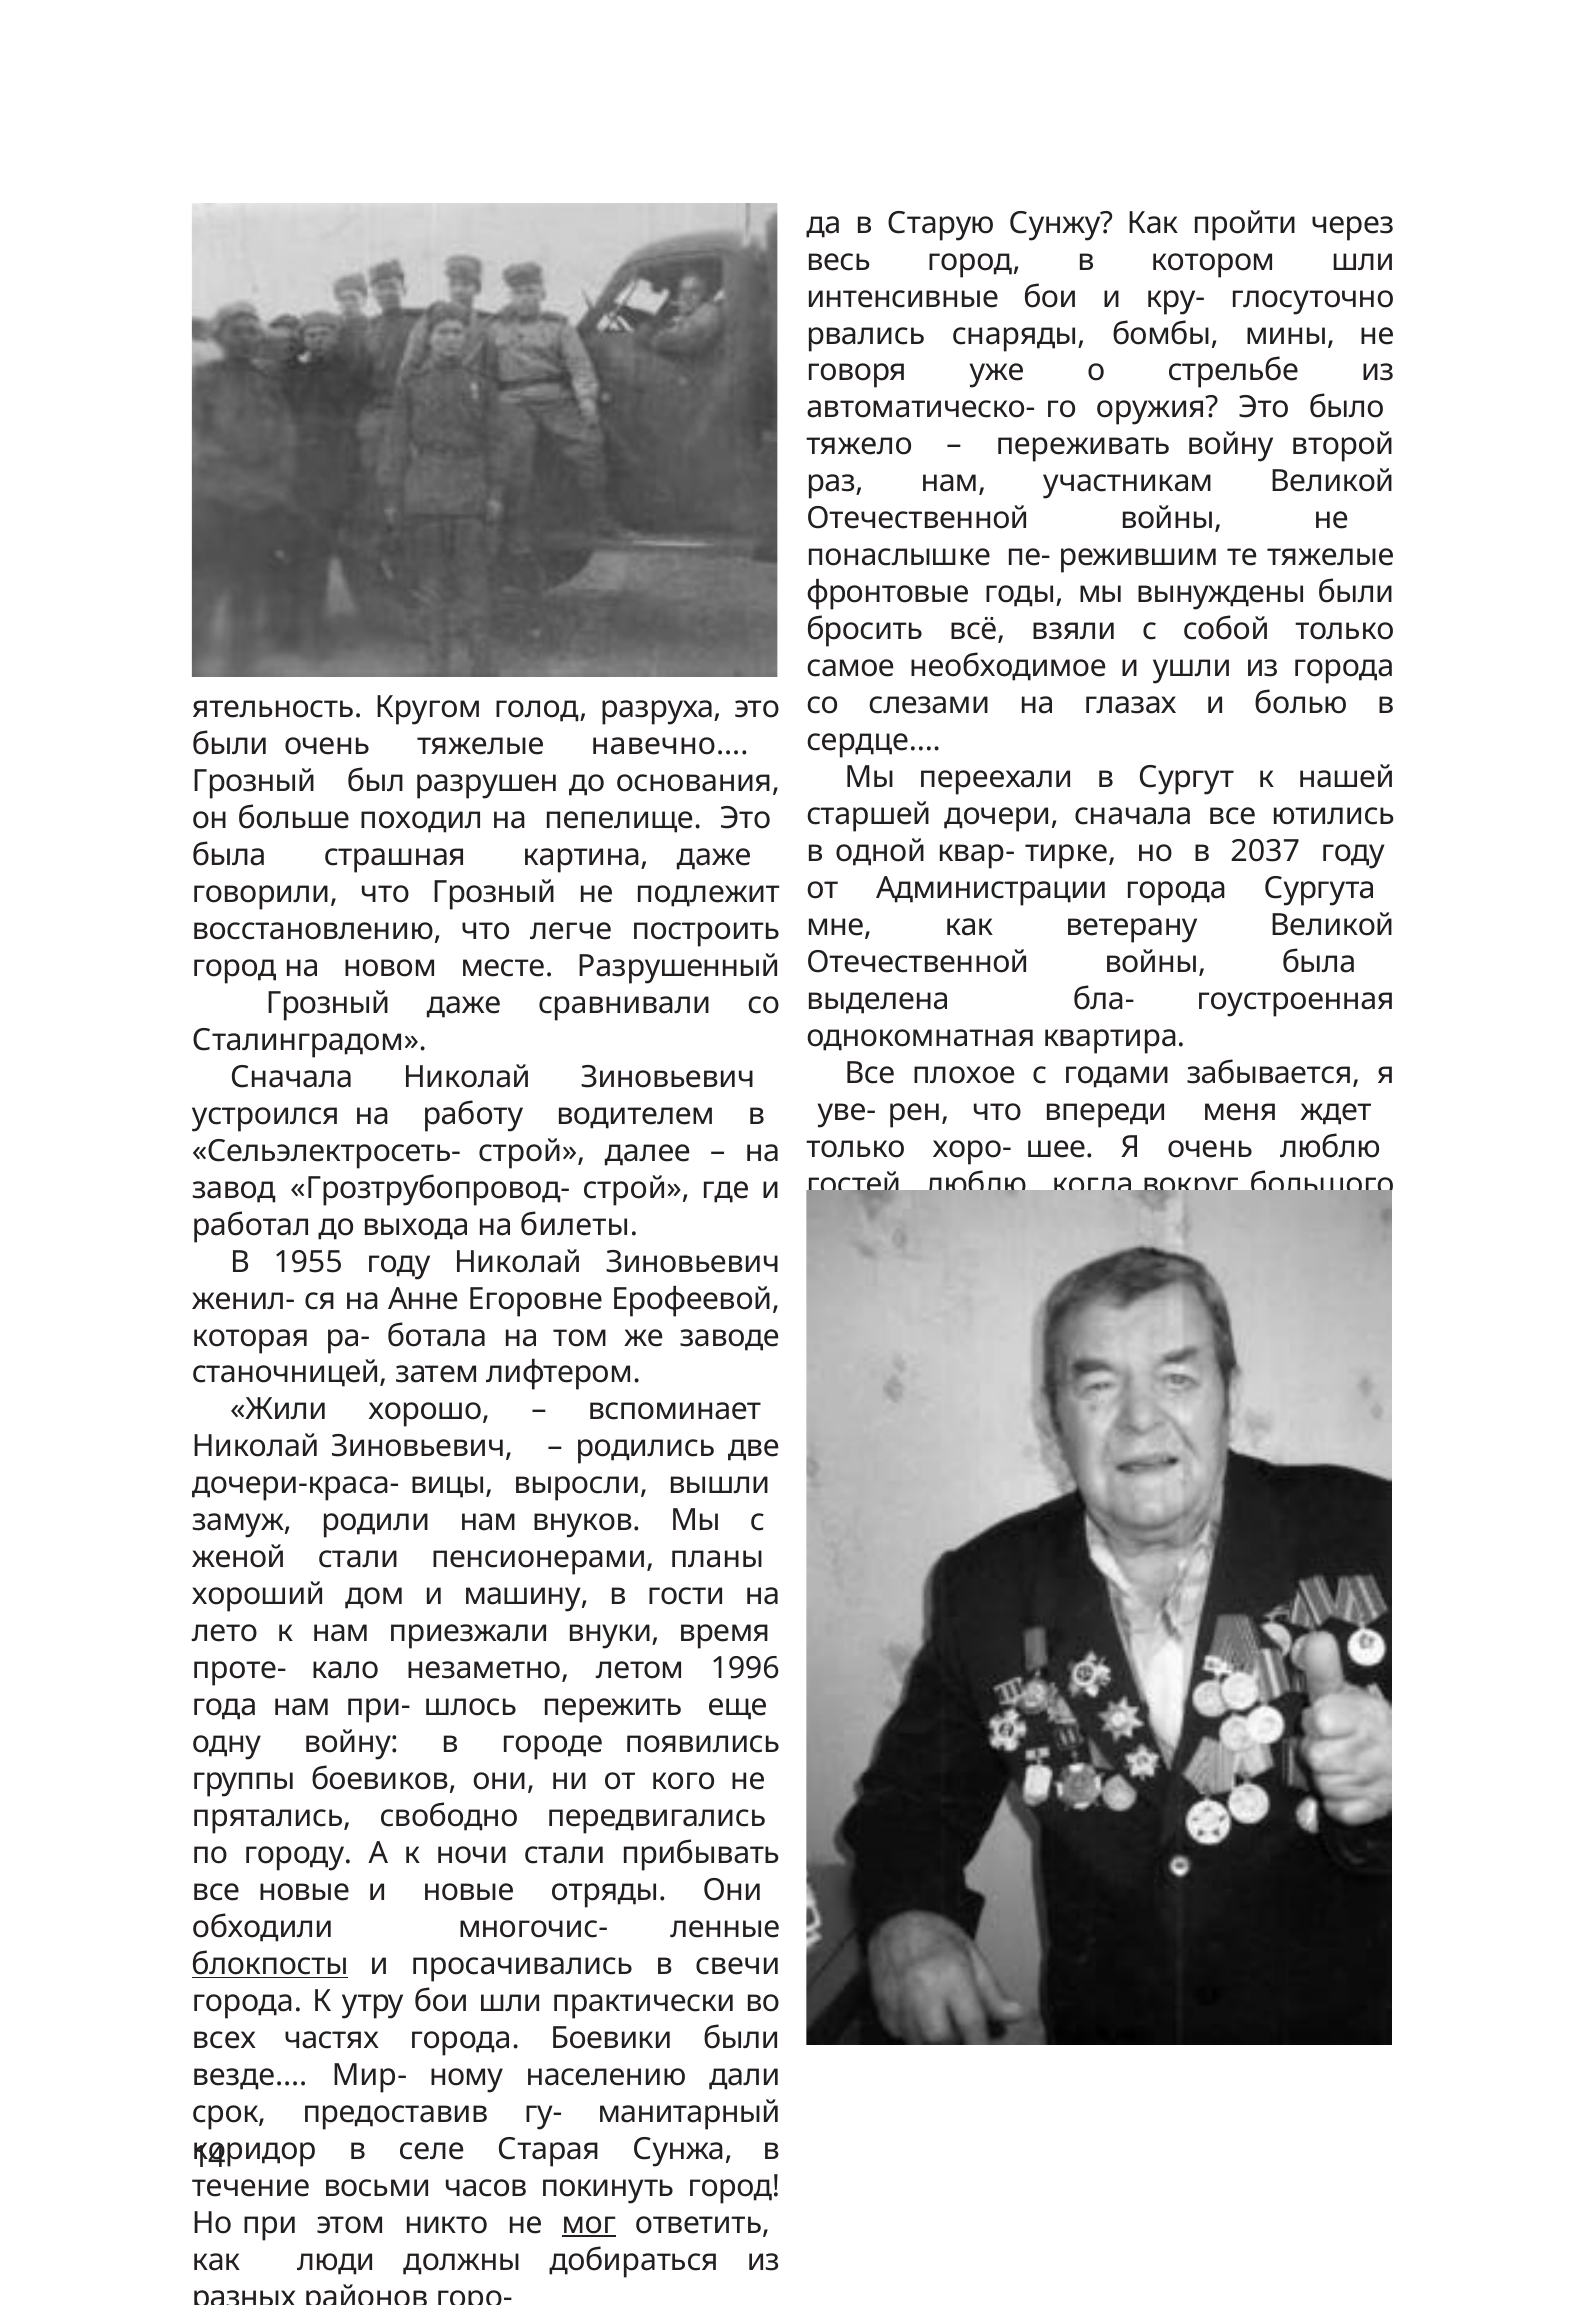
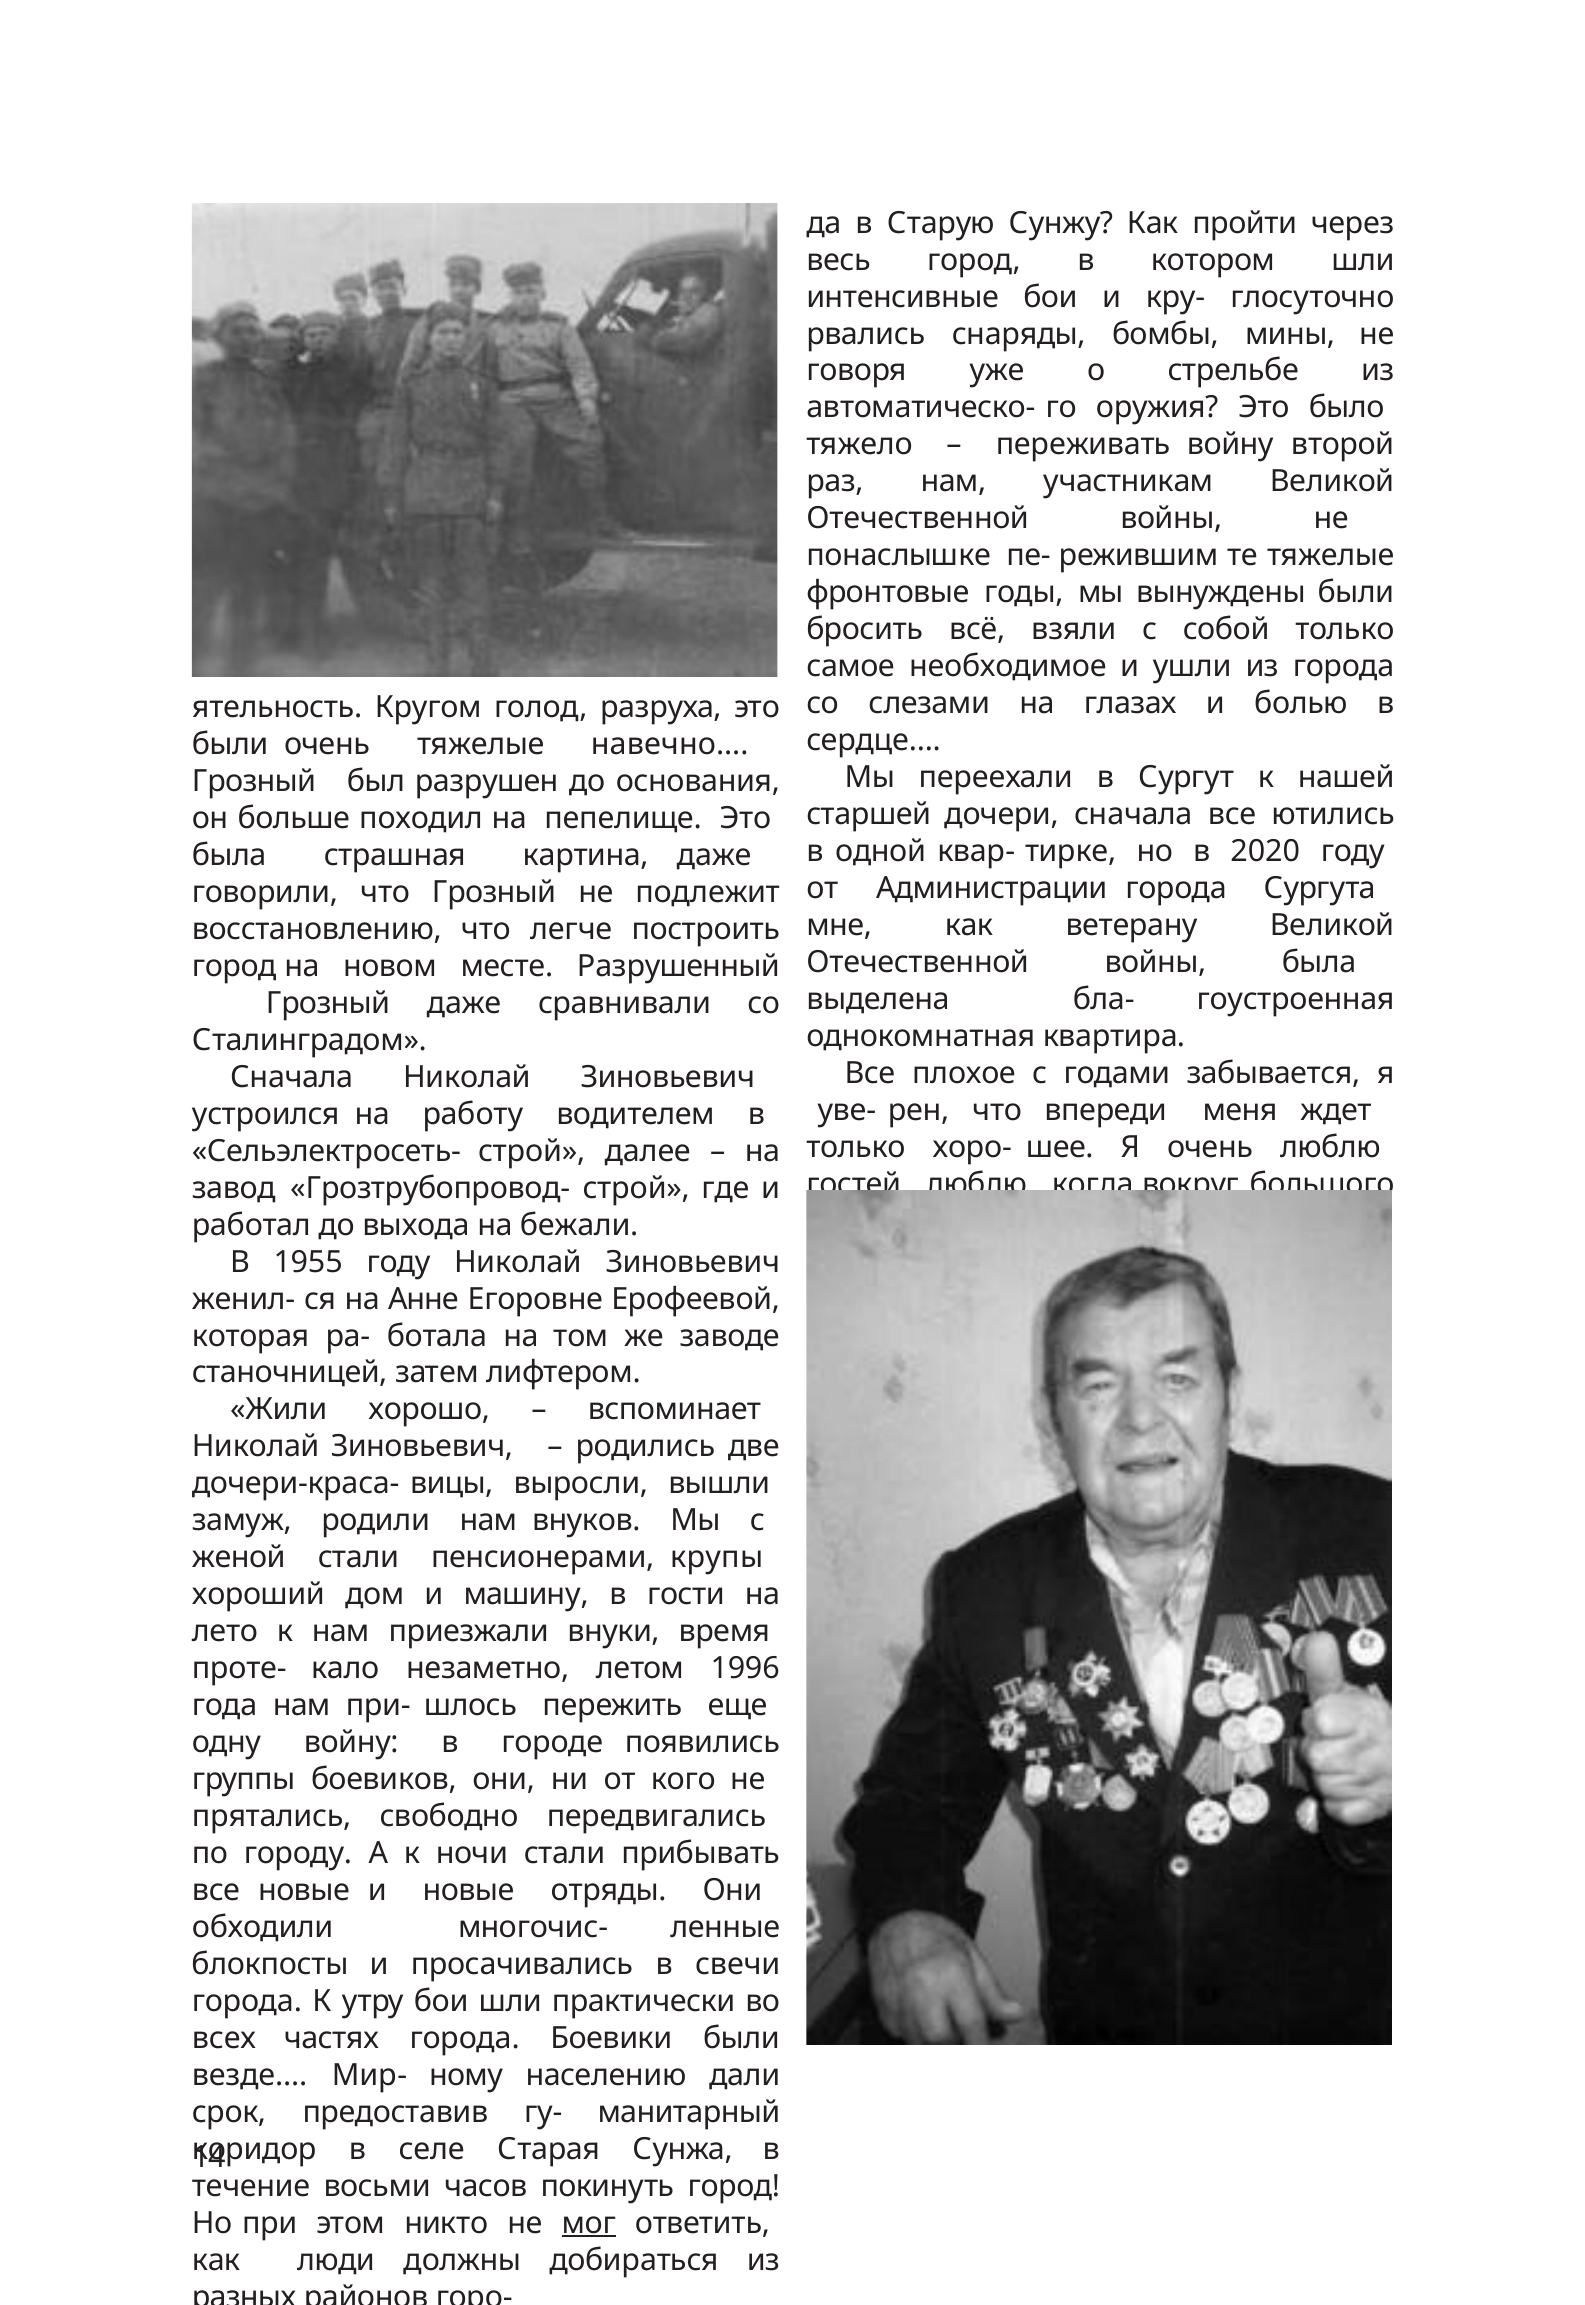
2037: 2037 -> 2020
билеты: билеты -> бежали
планы: планы -> крупы
блокпосты underline: present -> none
